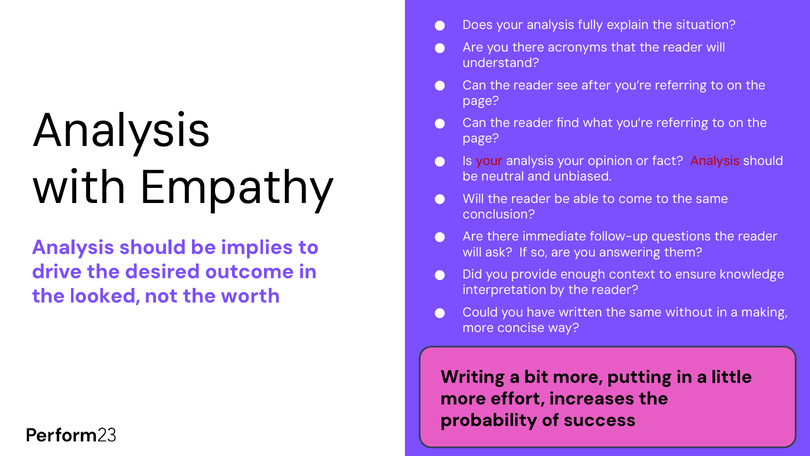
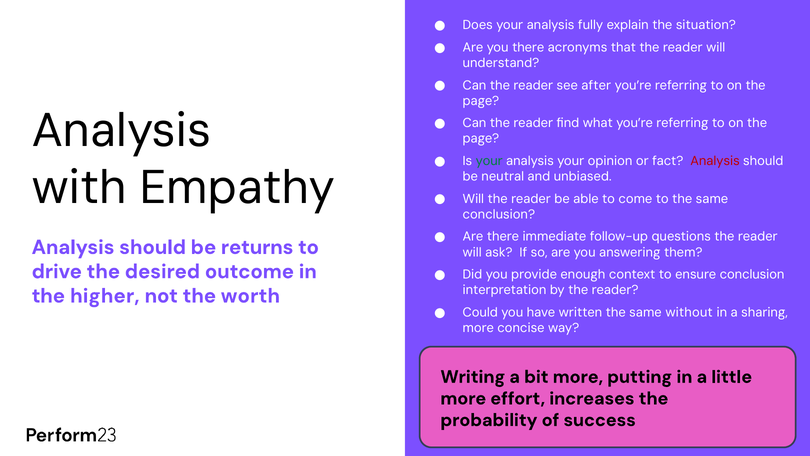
your at (489, 161) colour: red -> green
implies: implies -> returns
ensure knowledge: knowledge -> conclusion
looked: looked -> higher
making: making -> sharing
